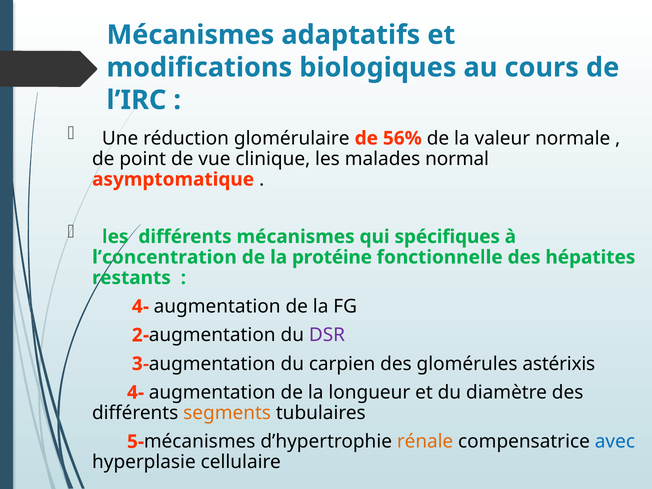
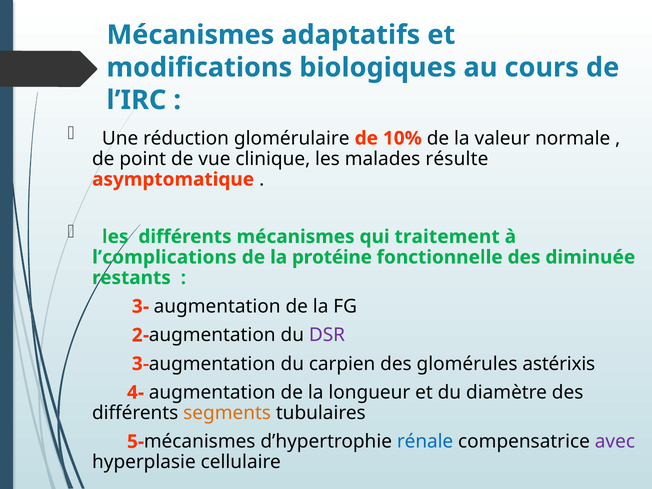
56%: 56% -> 10%
normal: normal -> résulte
spécifiques: spécifiques -> traitement
l’concentration: l’concentration -> l’complications
hépatites: hépatites -> diminuée
4- at (140, 306): 4- -> 3-
rénale colour: orange -> blue
avec colour: blue -> purple
